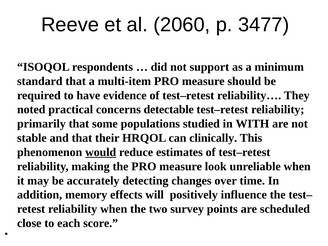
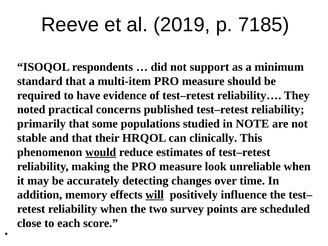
2060: 2060 -> 2019
3477: 3477 -> 7185
detectable: detectable -> published
WITH: WITH -> NOTE
will underline: none -> present
